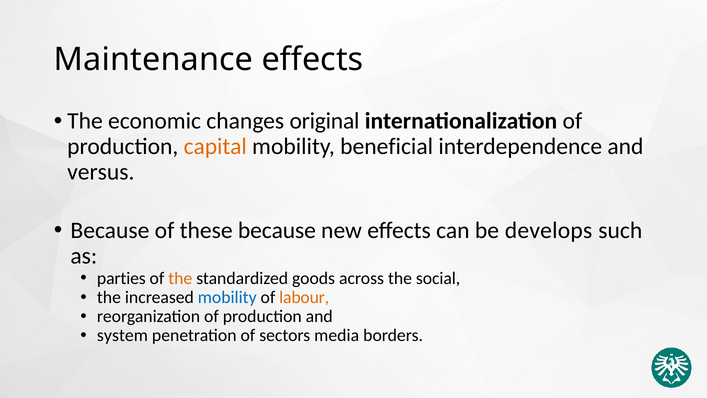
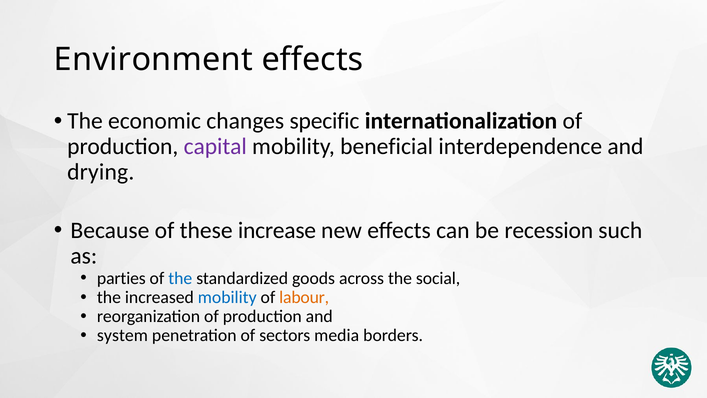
Maintenance: Maintenance -> Environment
original: original -> specific
capital colour: orange -> purple
versus: versus -> drying
these because: because -> increase
develops: develops -> recession
the at (180, 278) colour: orange -> blue
